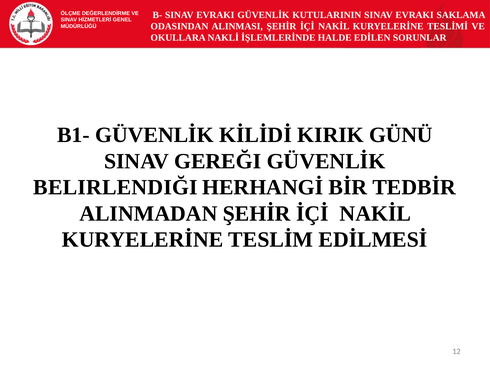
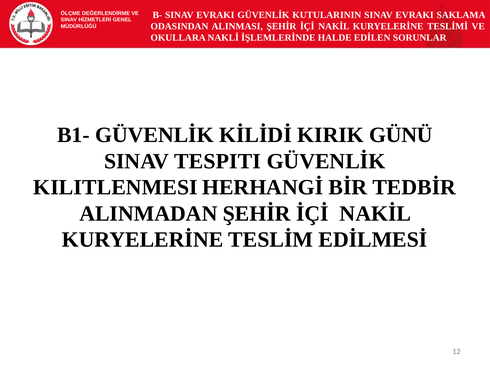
GEREĞI: GEREĞI -> TESPITI
BELIRLENDIĞI: BELIRLENDIĞI -> KILITLENMESI
